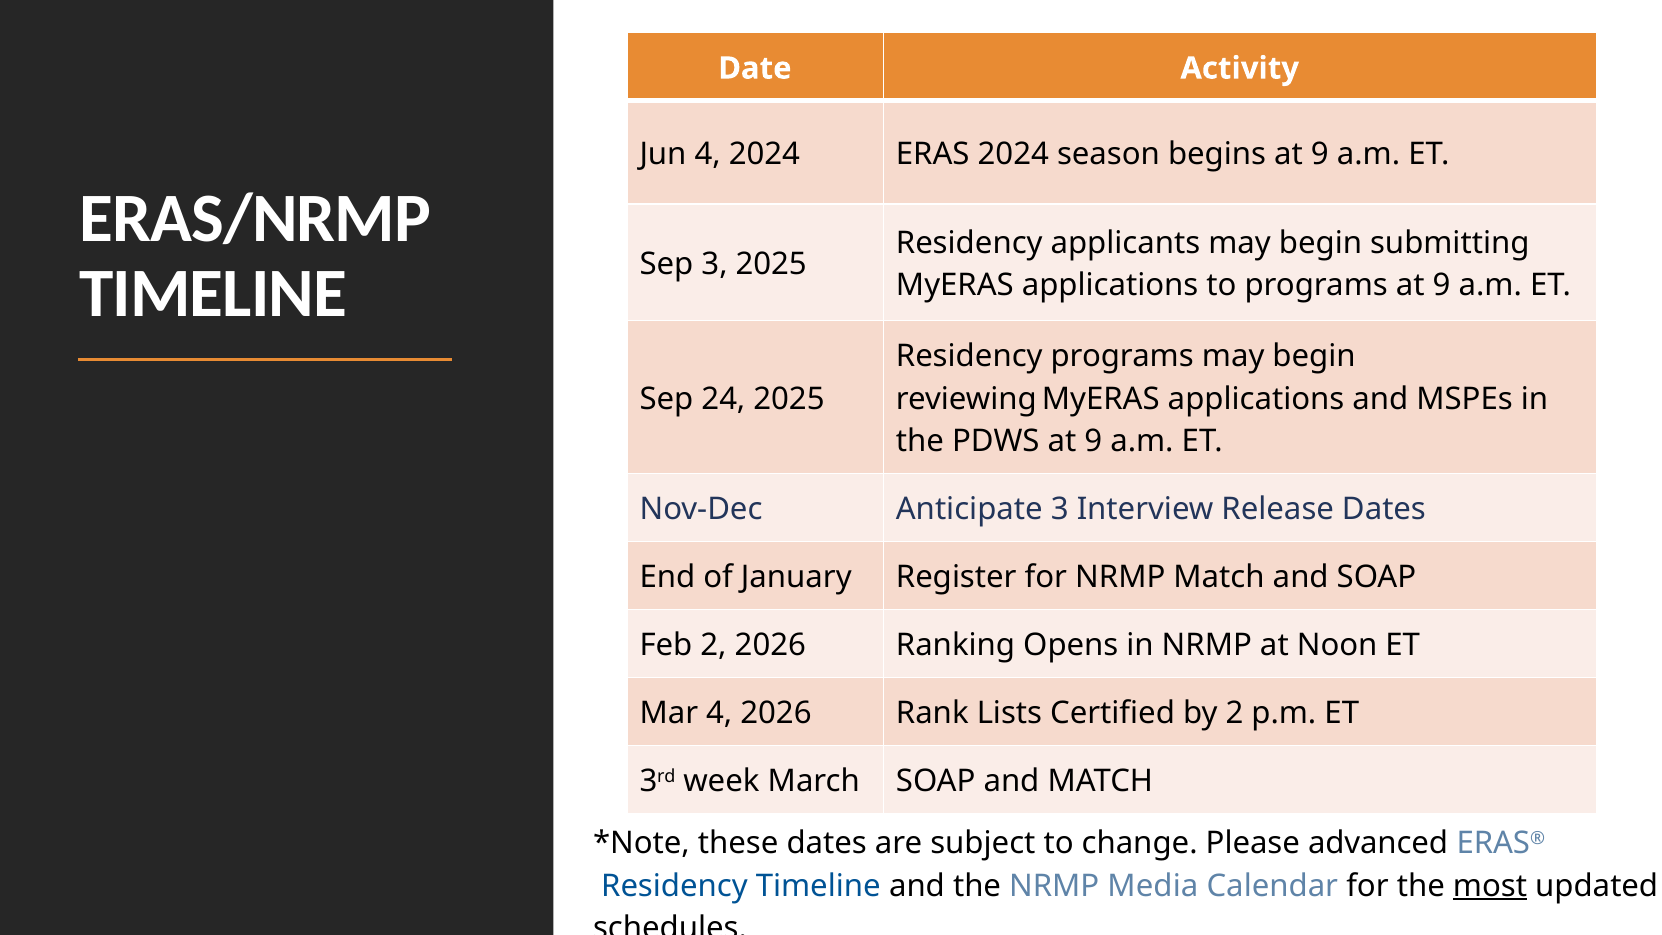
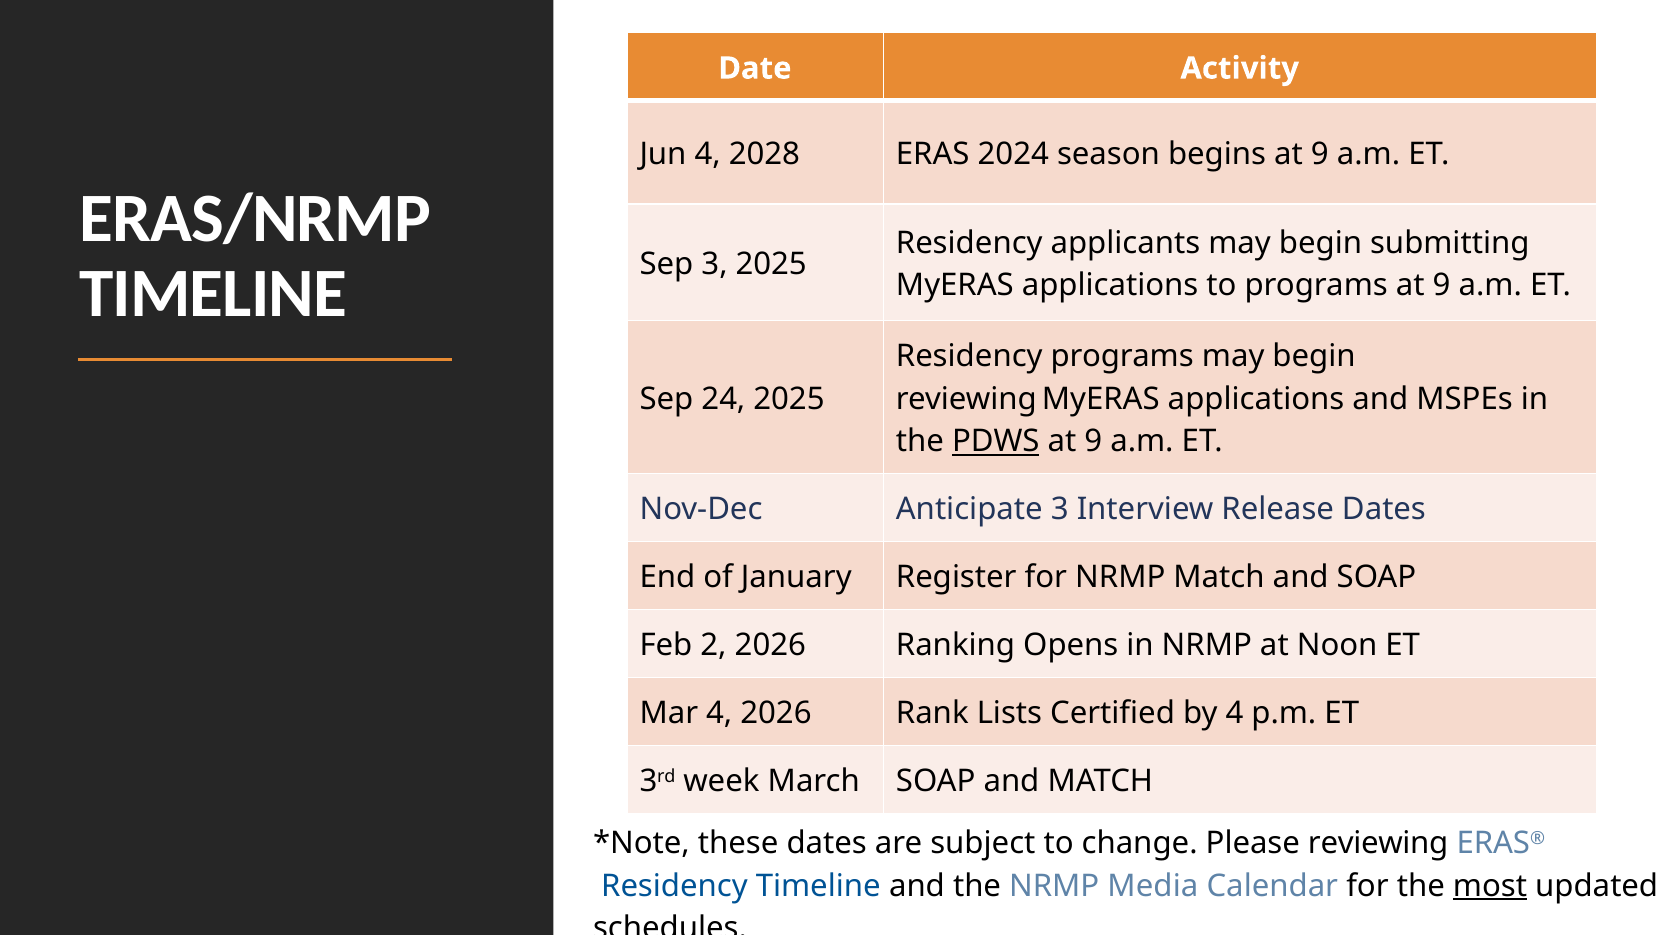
4 2024: 2024 -> 2028
PDWS underline: none -> present
by 2: 2 -> 4
Please advanced: advanced -> reviewing
